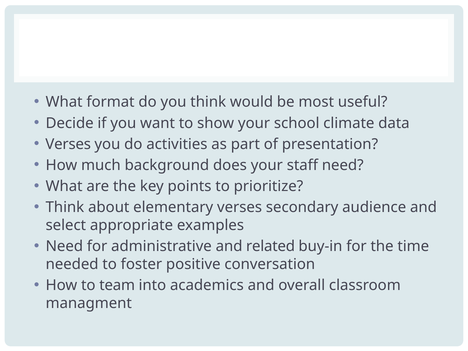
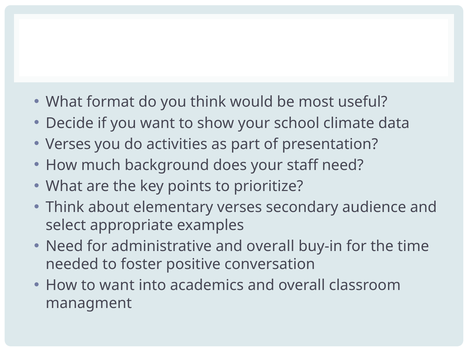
administrative and related: related -> overall
to team: team -> want
